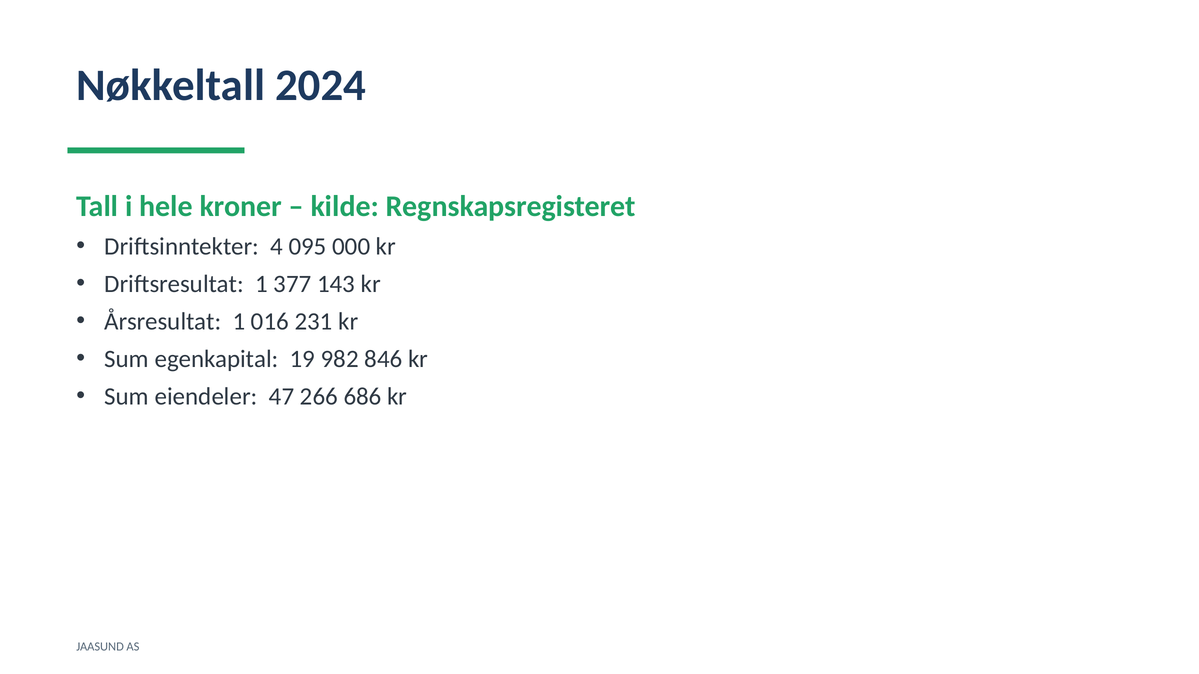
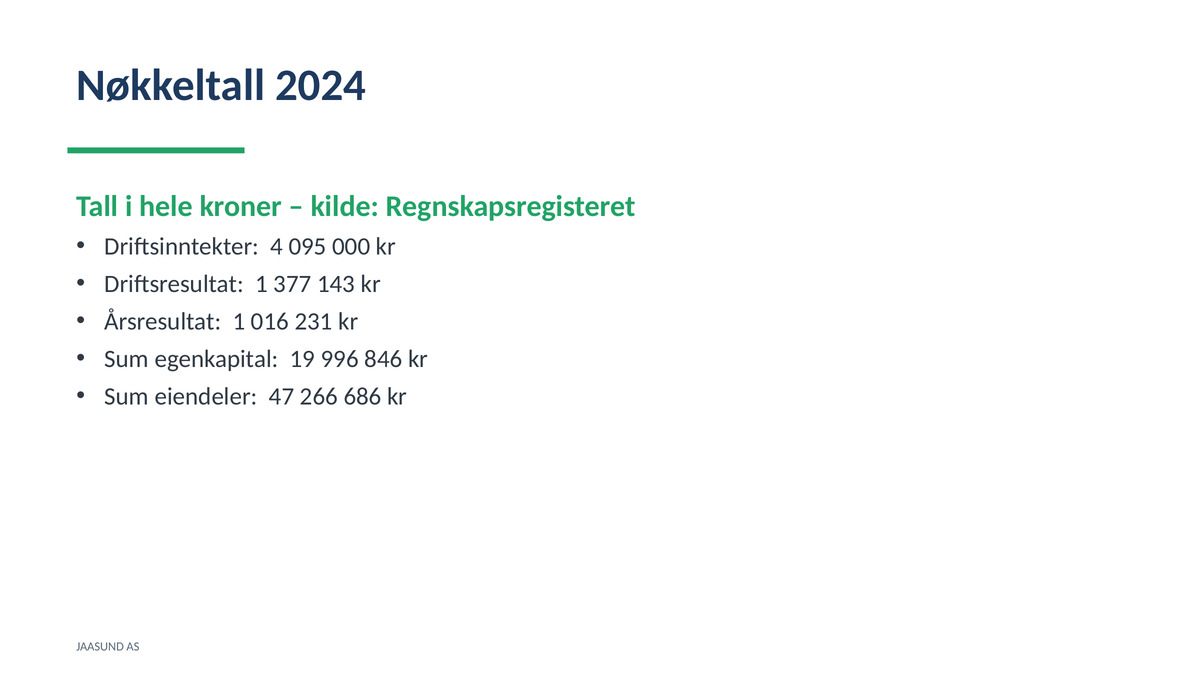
982: 982 -> 996
